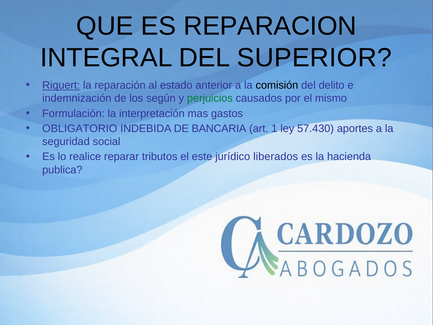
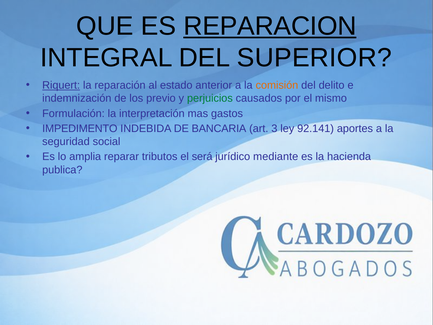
REPARACION underline: none -> present
comisión colour: black -> orange
según: según -> previo
OBLIGATORIO: OBLIGATORIO -> IMPEDIMENTO
1: 1 -> 3
57.430: 57.430 -> 92.141
realice: realice -> amplia
este: este -> será
liberados: liberados -> mediante
